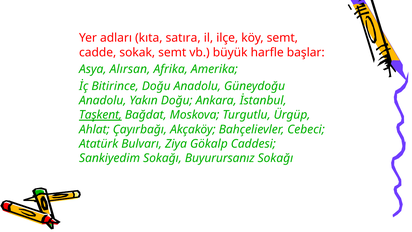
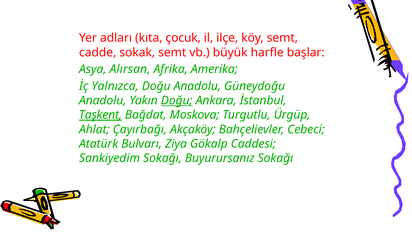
satıra: satıra -> çocuk
Bitirince: Bitirince -> Yalnızca
Doğu at (177, 100) underline: none -> present
